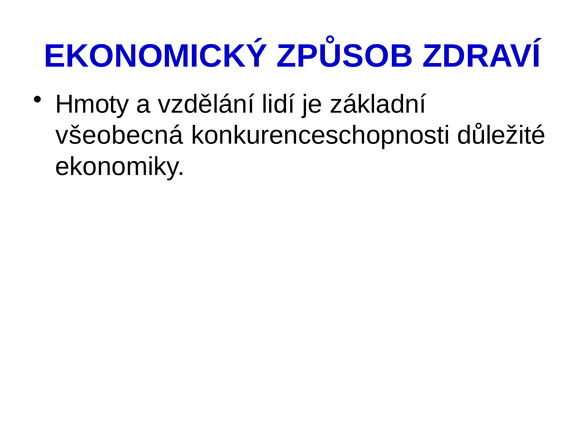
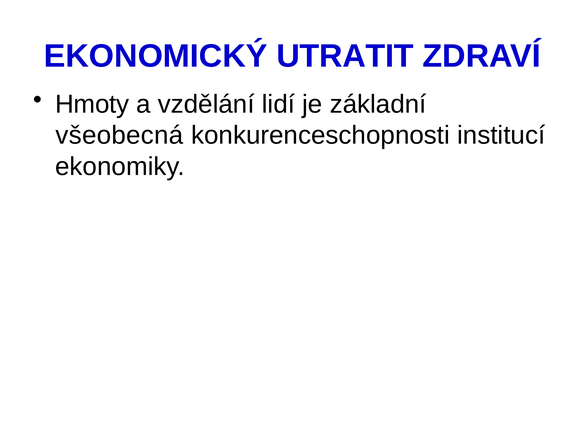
ZPŮSOB: ZPŮSOB -> UTRATIT
důležité: důležité -> institucí
